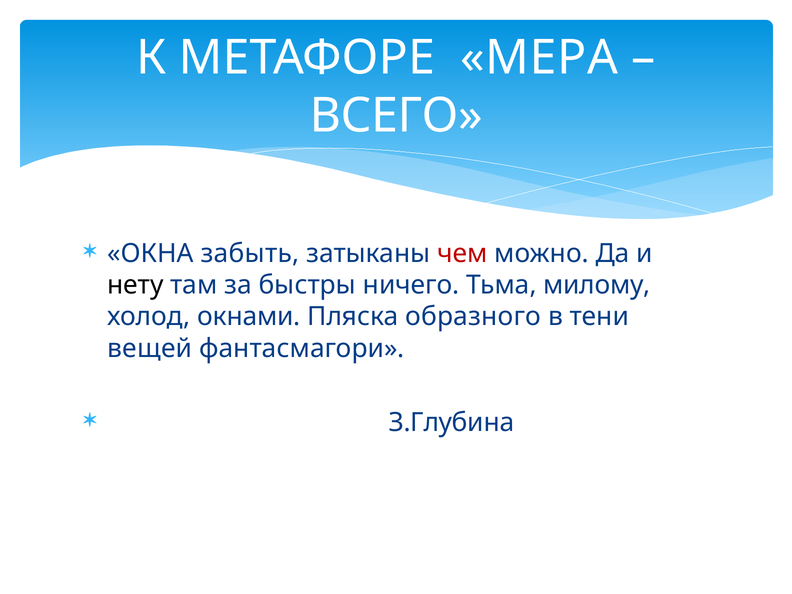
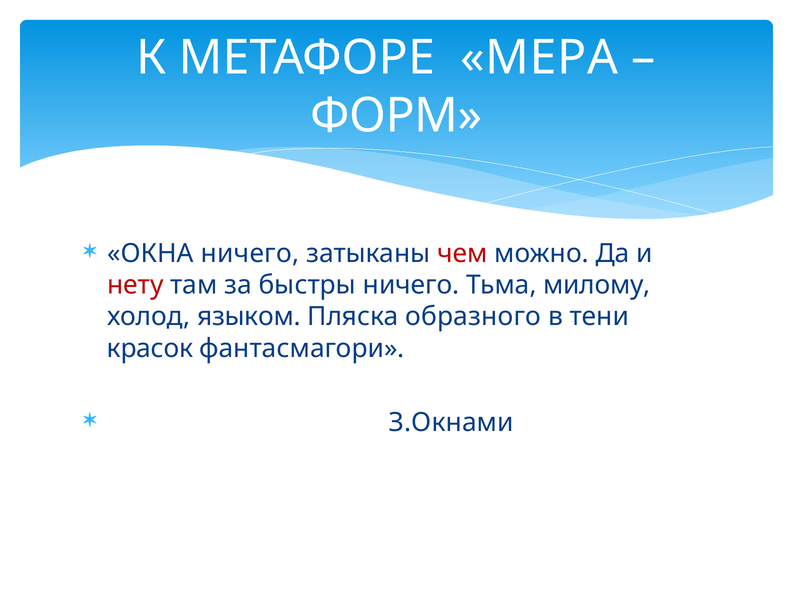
ВСЕГО: ВСЕГО -> ФОРМ
ОКНА забыть: забыть -> ничего
нету colour: black -> red
окнами: окнами -> языком
вещей: вещей -> красок
З.Глубина: З.Глубина -> З.Окнами
